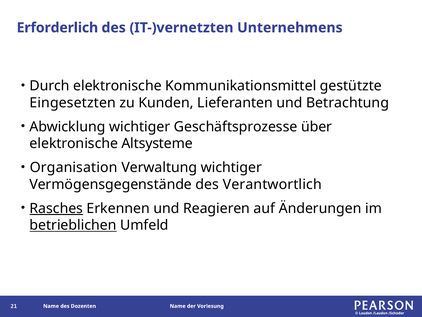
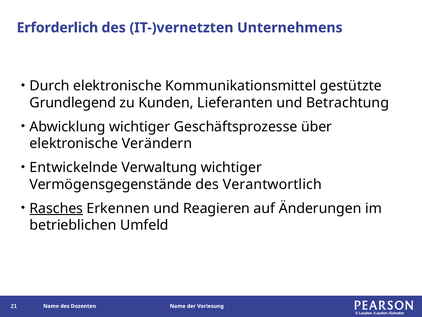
Eingesetzten: Eingesetzten -> Grundlegend
Altsysteme: Altsysteme -> Verändern
Organisation: Organisation -> Entwickelnde
betrieblichen underline: present -> none
